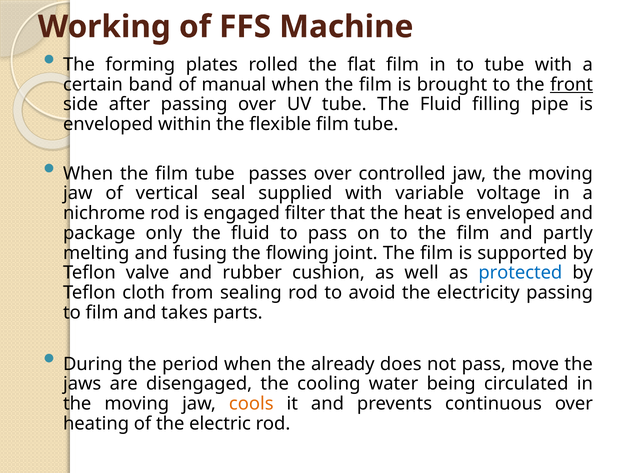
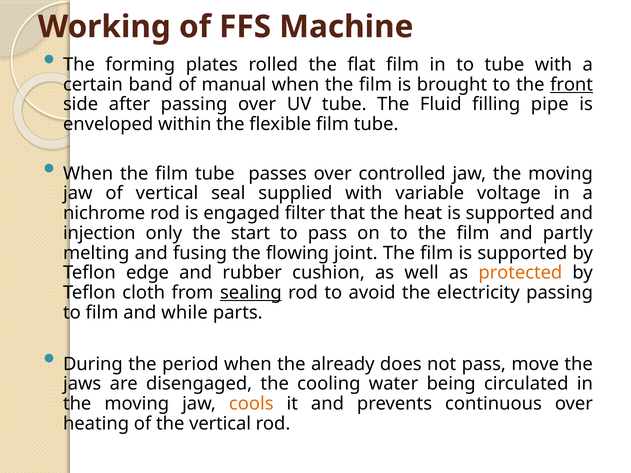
heat is enveloped: enveloped -> supported
package: package -> injection
only the fluid: fluid -> start
valve: valve -> edge
protected colour: blue -> orange
sealing underline: none -> present
takes: takes -> while
the electric: electric -> vertical
